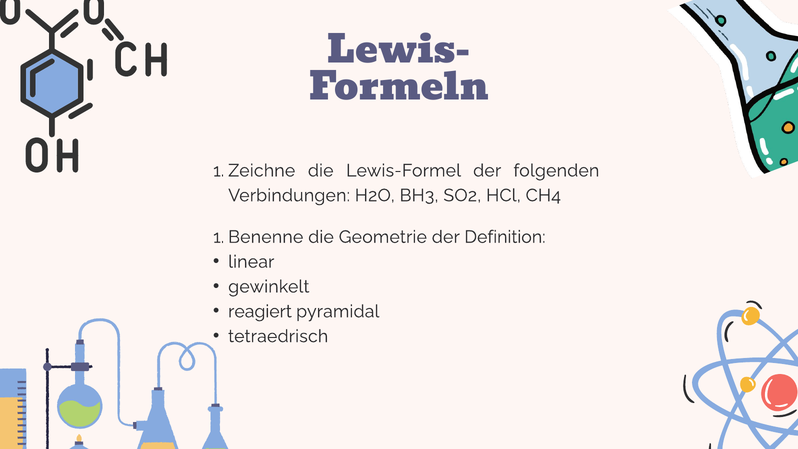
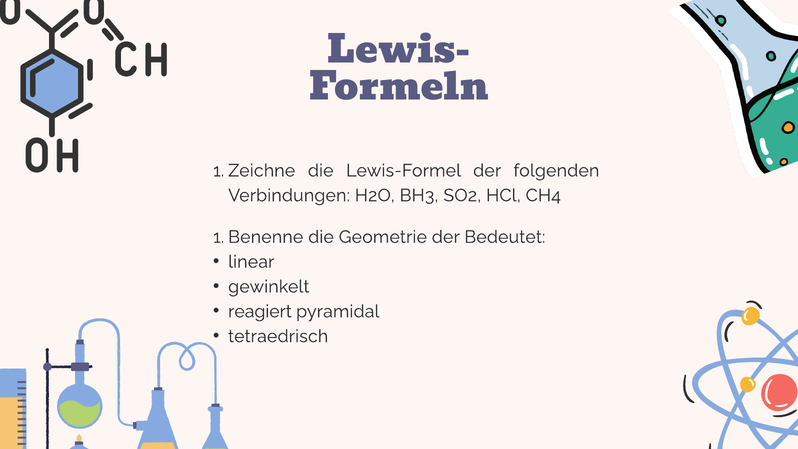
Definition: Definition -> Bedeutet
